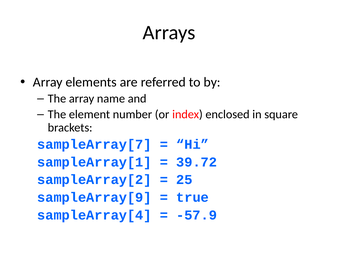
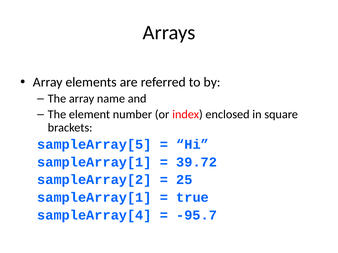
sampleArray[7: sampleArray[7 -> sampleArray[5
sampleArray[9 at (94, 198): sampleArray[9 -> sampleArray[1
-57.9: -57.9 -> -95.7
